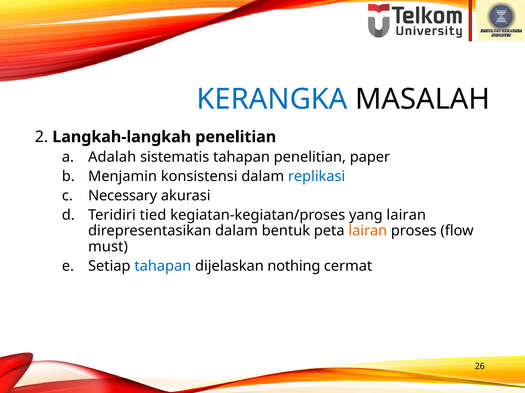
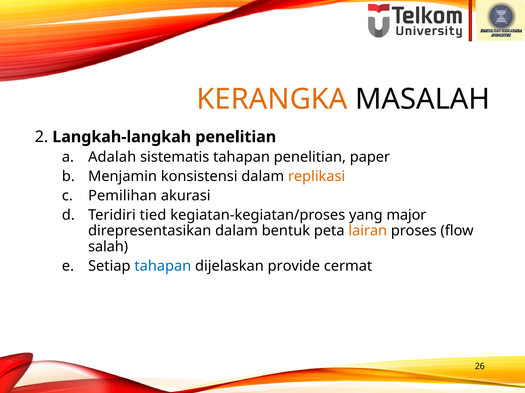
KERANGKA colour: blue -> orange
replikasi colour: blue -> orange
Necessary: Necessary -> Pemilihan
yang lairan: lairan -> major
must: must -> salah
nothing: nothing -> provide
